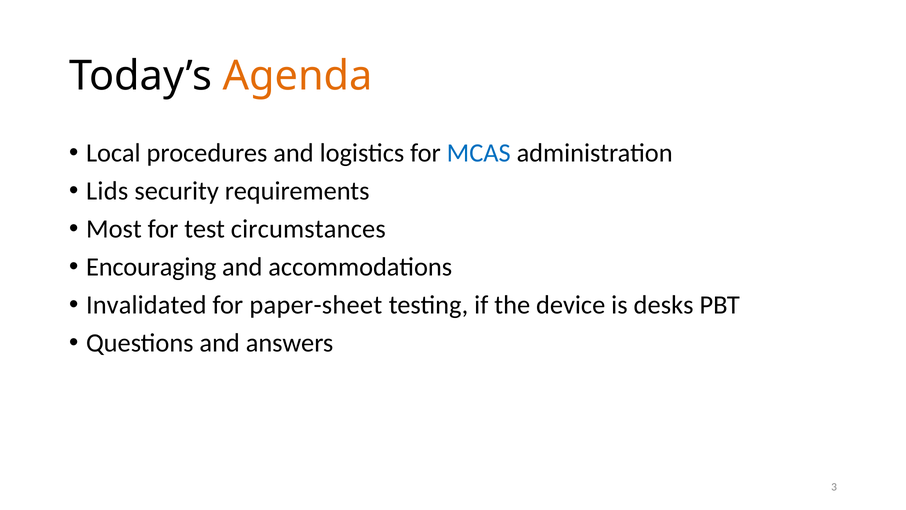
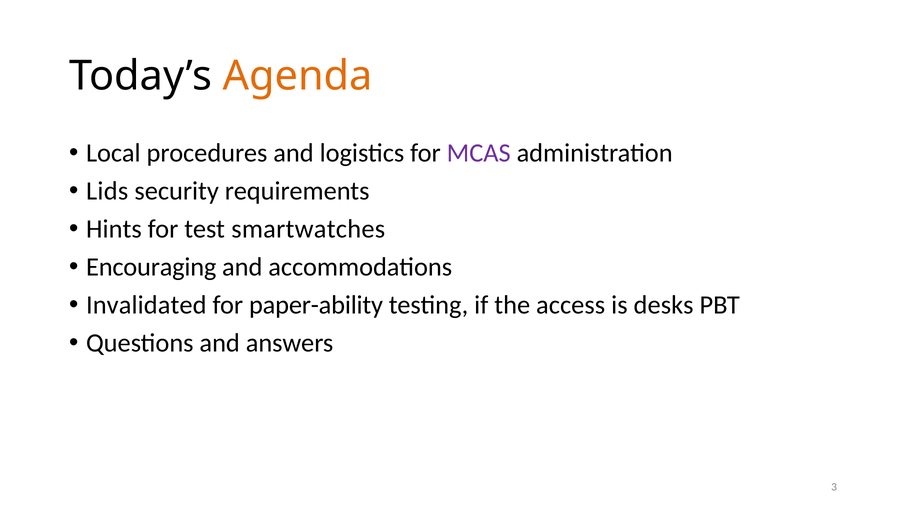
MCAS colour: blue -> purple
Most: Most -> Hints
circumstances: circumstances -> smartwatches
paper-sheet: paper-sheet -> paper-ability
device: device -> access
